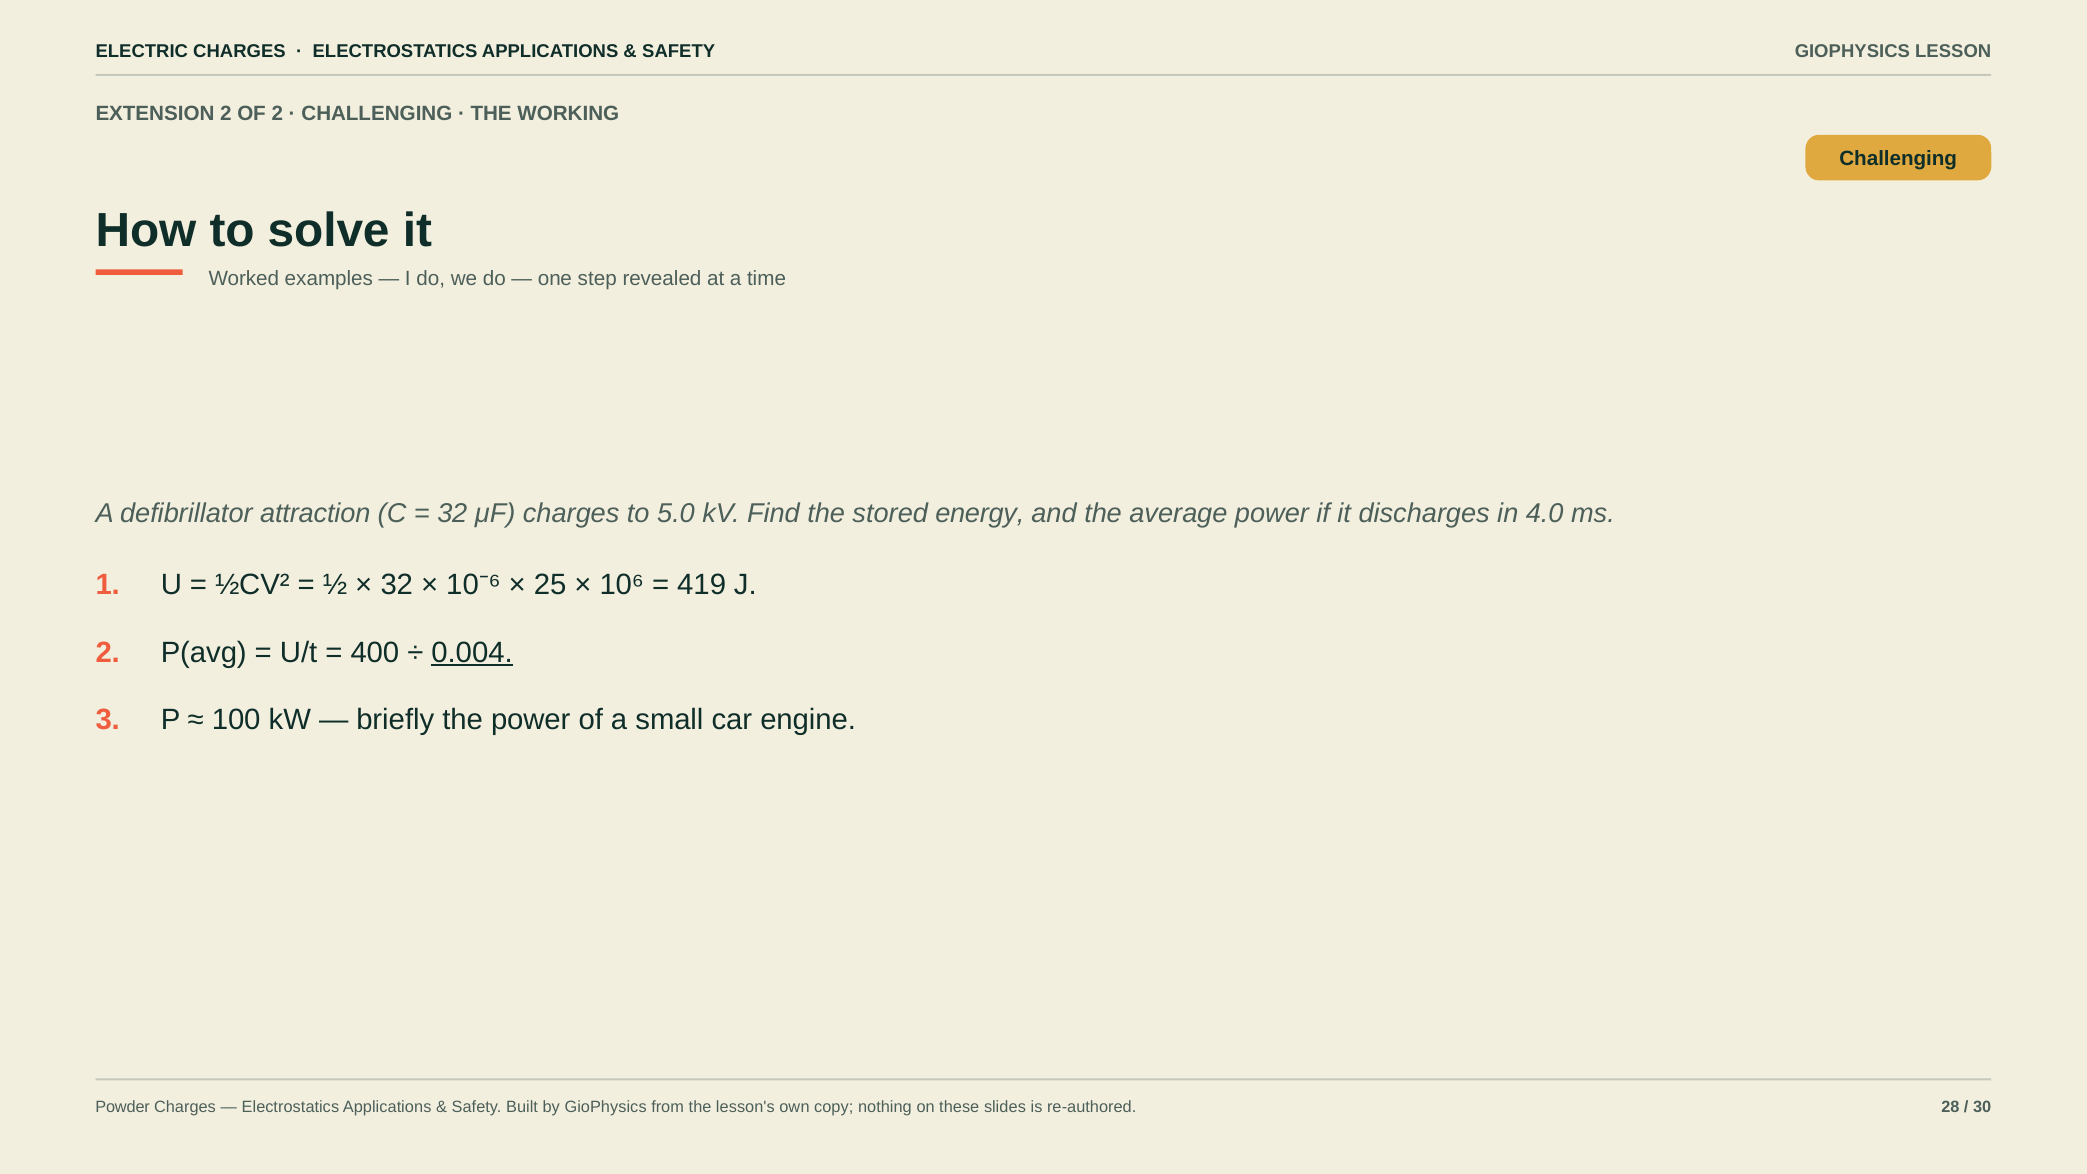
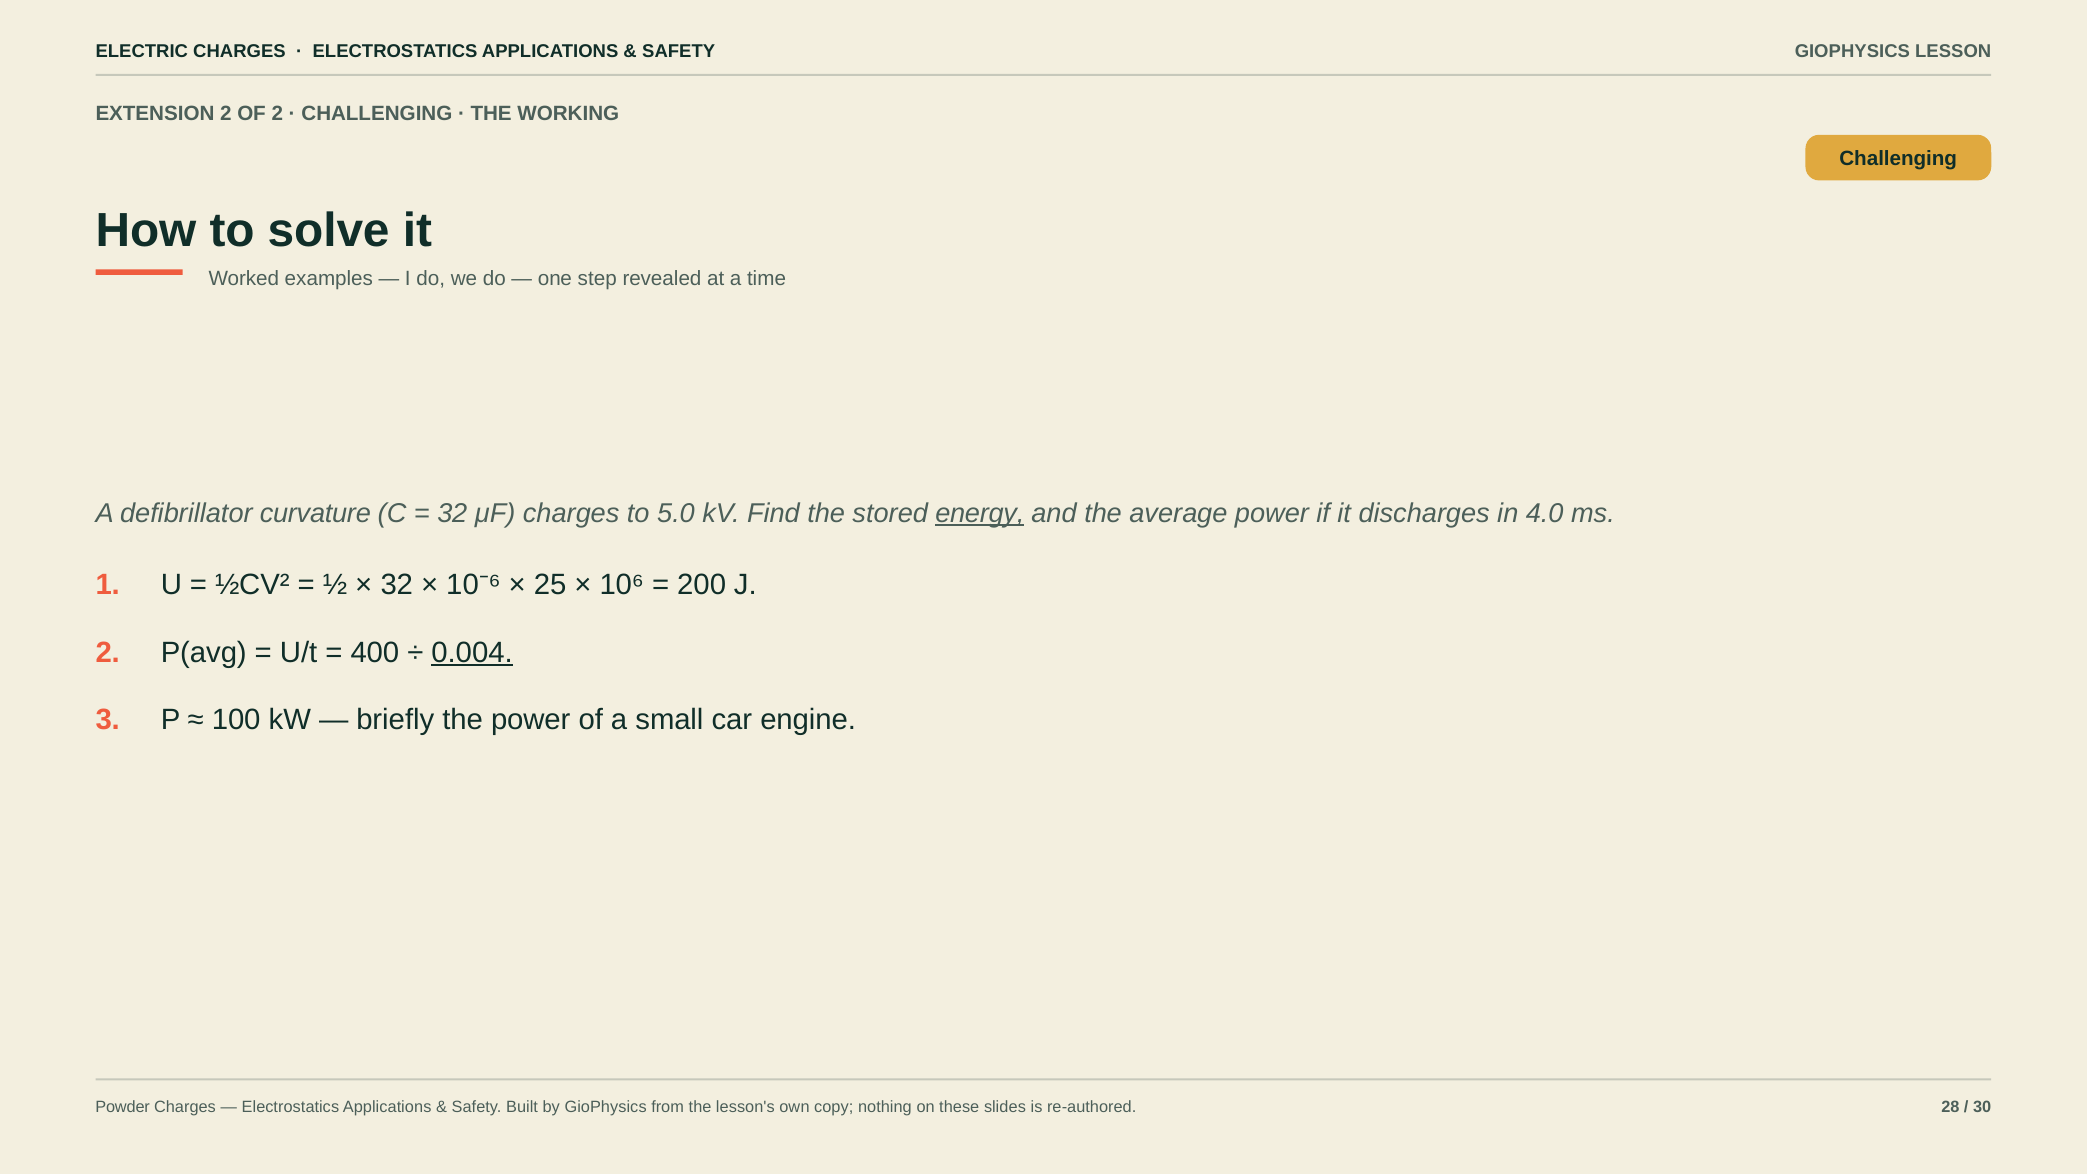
attraction: attraction -> curvature
energy underline: none -> present
419: 419 -> 200
